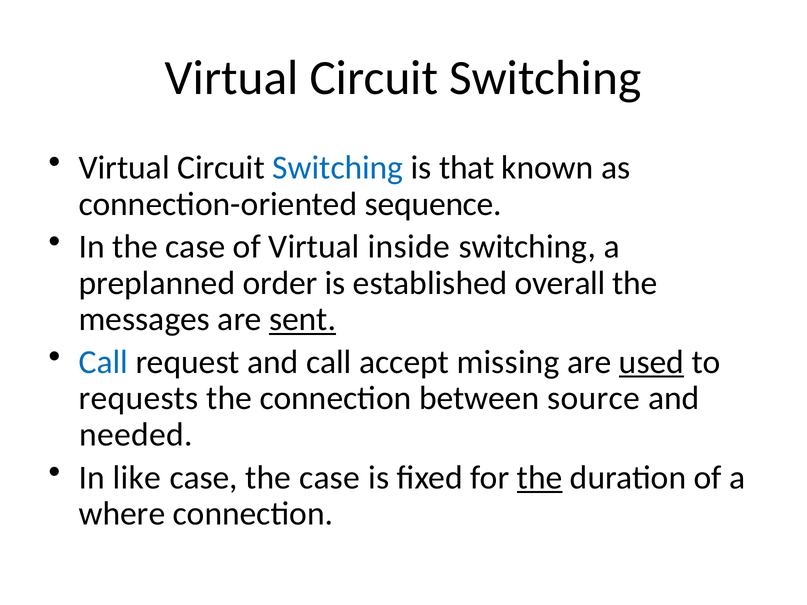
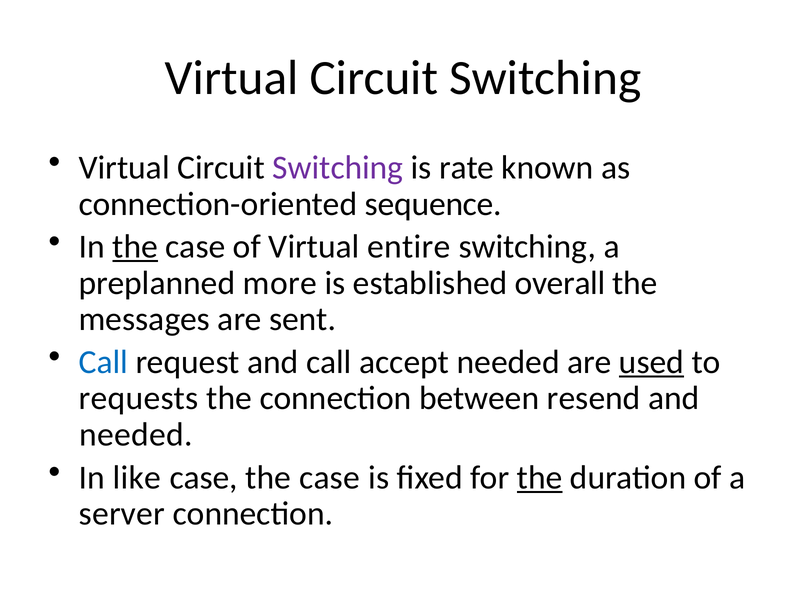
Switching at (338, 168) colour: blue -> purple
that: that -> rate
the at (135, 247) underline: none -> present
inside: inside -> entire
order: order -> more
sent underline: present -> none
accept missing: missing -> needed
source: source -> resend
where: where -> server
